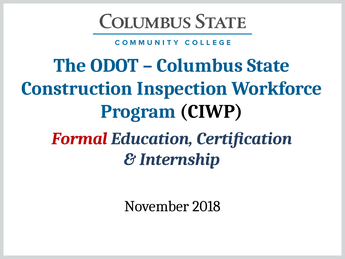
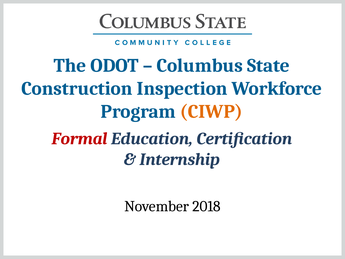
CIWP colour: black -> orange
